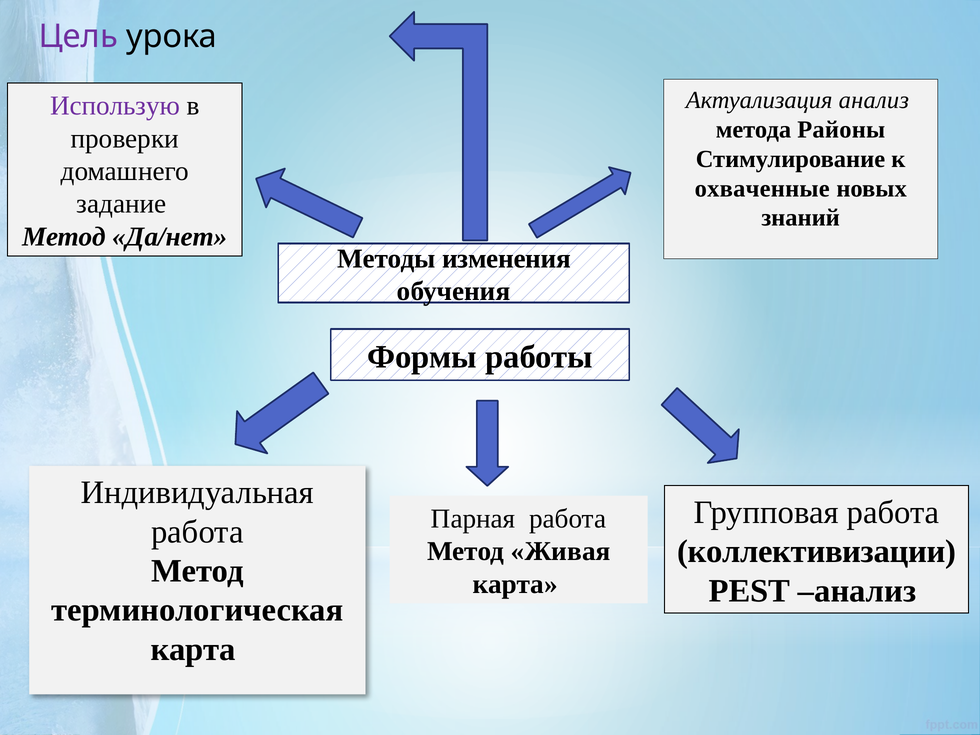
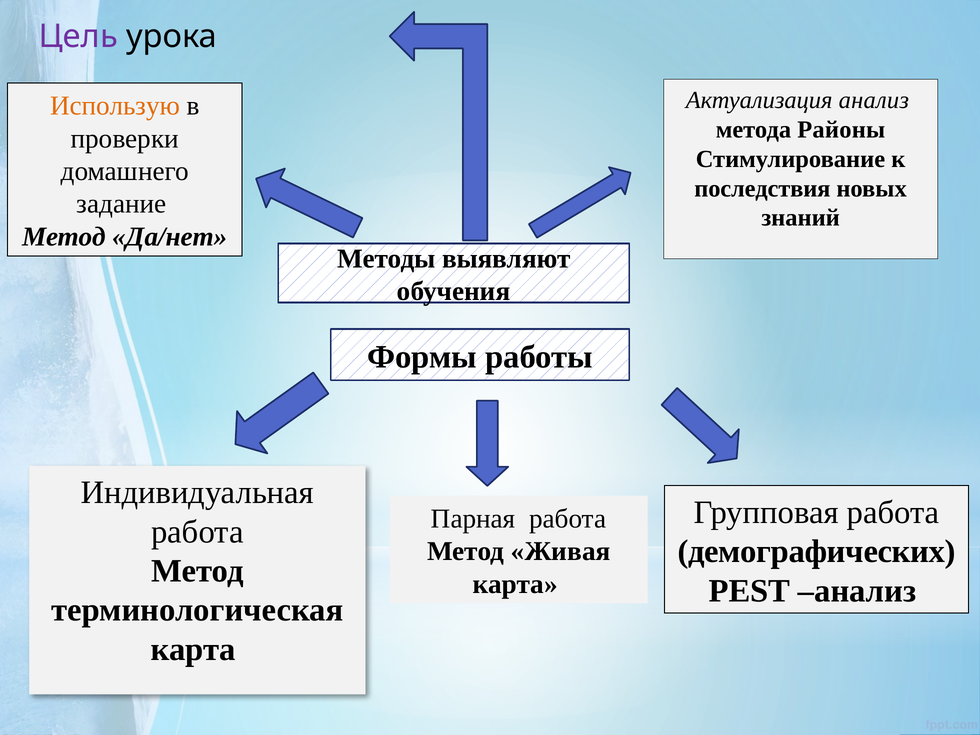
Использую colour: purple -> orange
охваченные: охваченные -> последствия
изменения: изменения -> выявляют
коллективизации: коллективизации -> демографических
